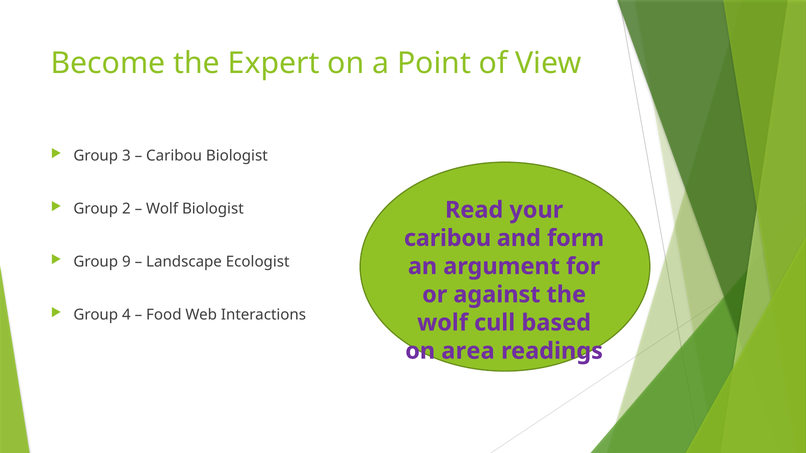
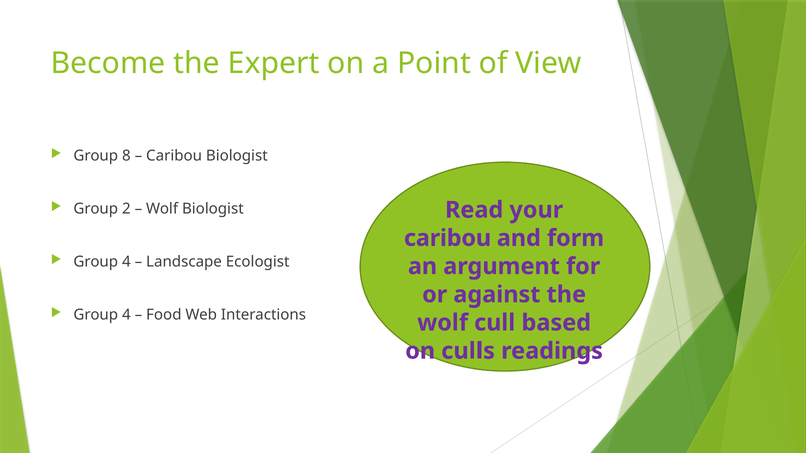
3: 3 -> 8
9 at (126, 262): 9 -> 4
area: area -> culls
